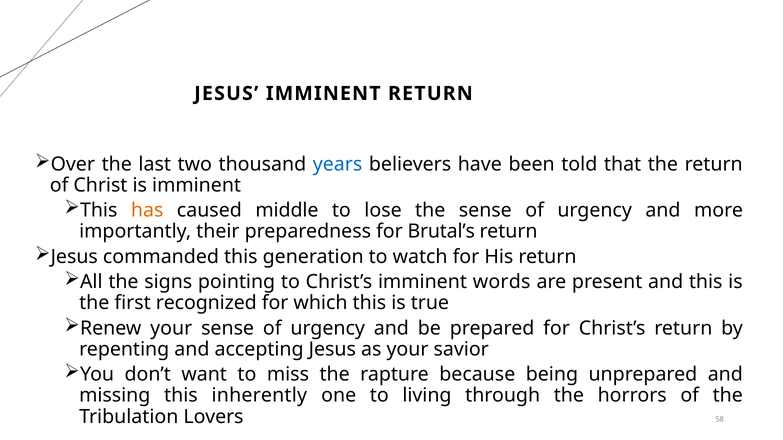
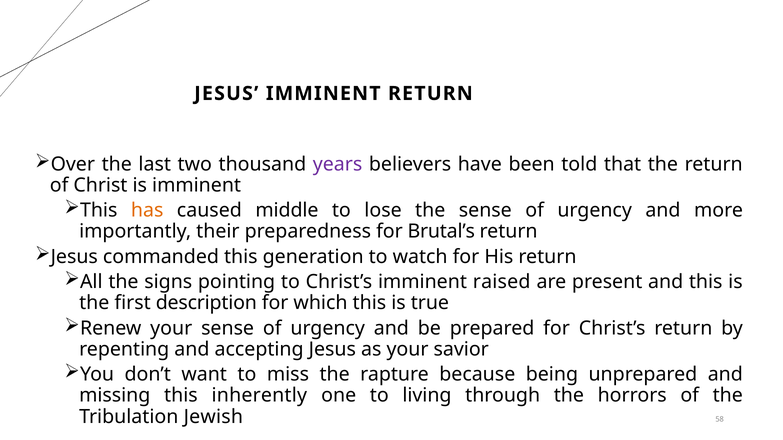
years colour: blue -> purple
words: words -> raised
recognized: recognized -> description
Lovers: Lovers -> Jewish
